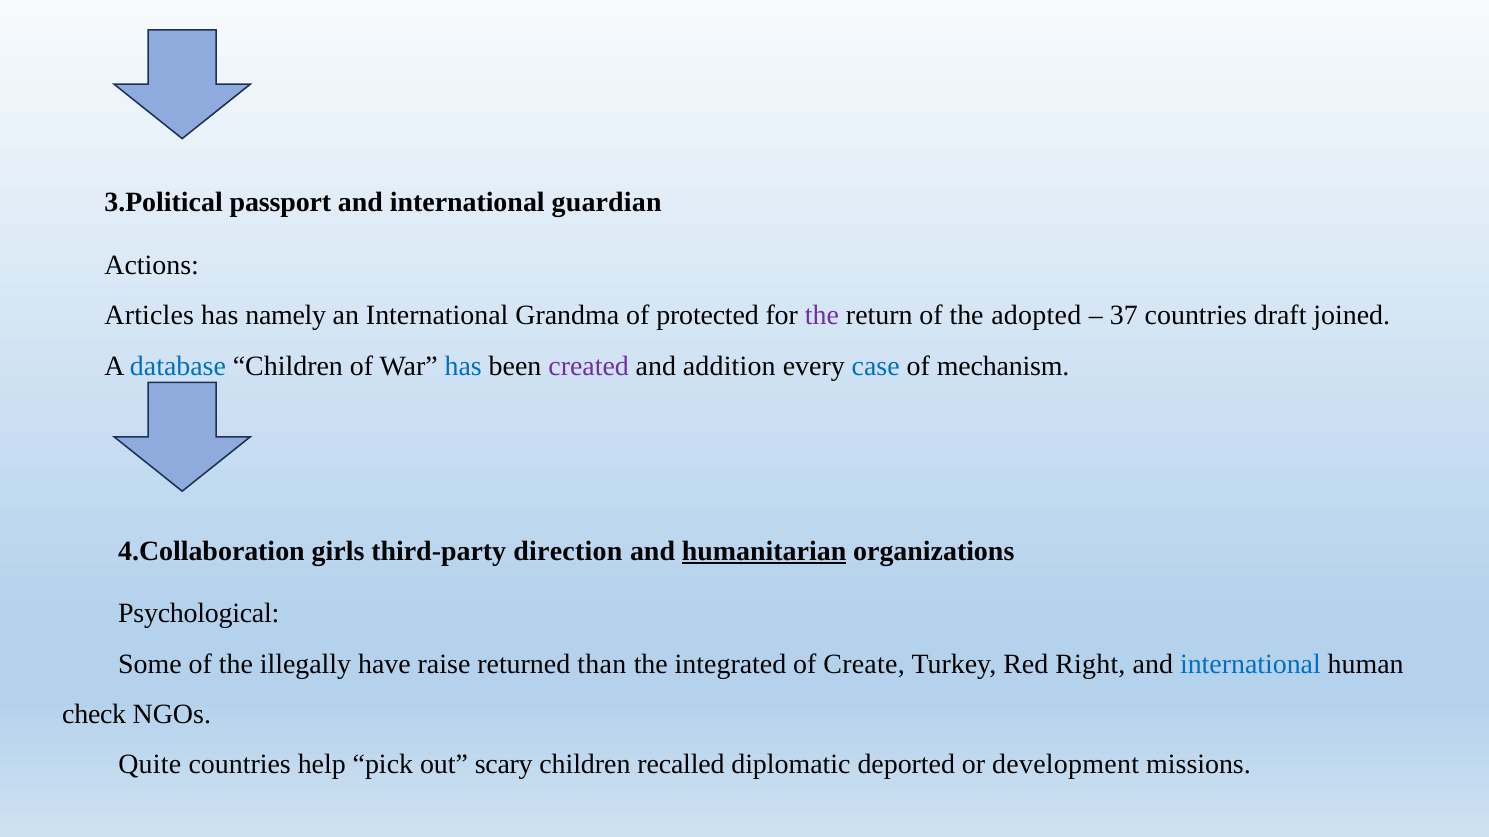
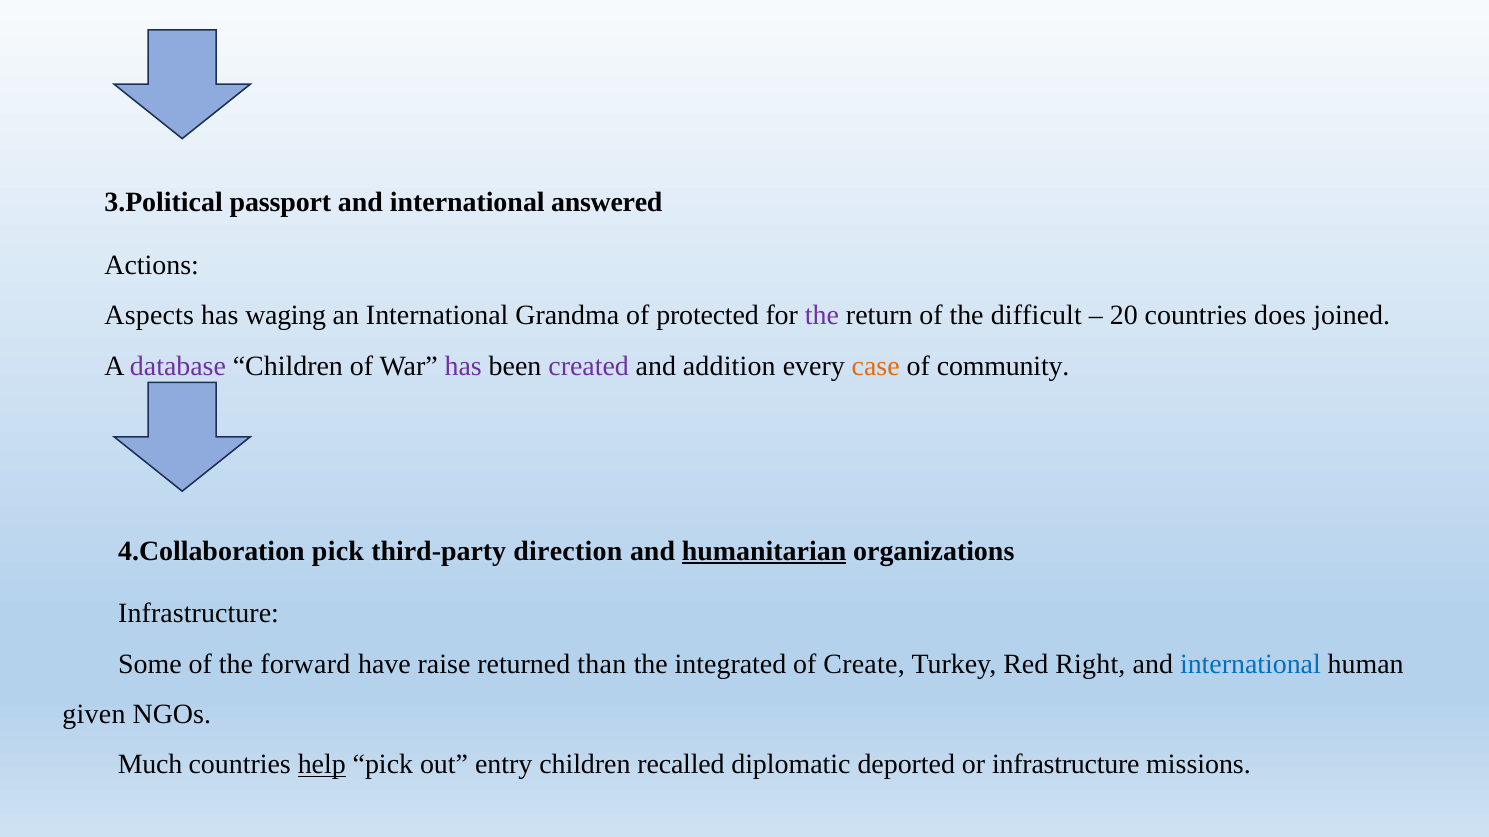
guardian: guardian -> answered
Articles: Articles -> Aspects
namely: namely -> waging
adopted: adopted -> difficult
37: 37 -> 20
draft: draft -> does
database colour: blue -> purple
has at (463, 366) colour: blue -> purple
case colour: blue -> orange
mechanism: mechanism -> community
4.Collaboration girls: girls -> pick
Psychological at (199, 614): Psychological -> Infrastructure
illegally: illegally -> forward
check: check -> given
Quite: Quite -> Much
help underline: none -> present
scary: scary -> entry
or development: development -> infrastructure
